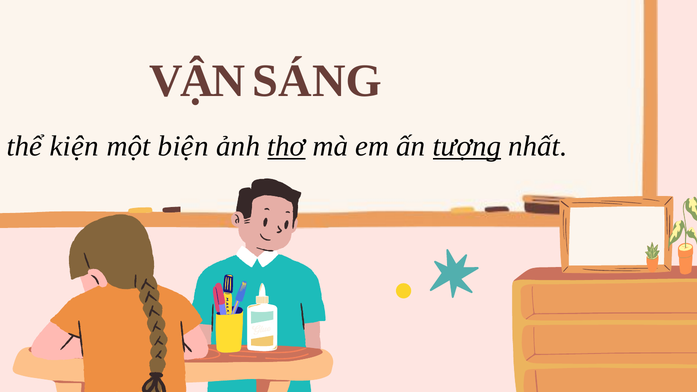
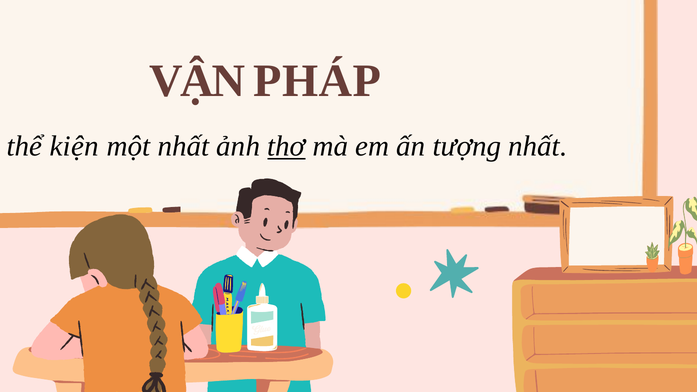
SÁNG: SÁNG -> PHÁP
một biện: biện -> nhất
tượng underline: present -> none
